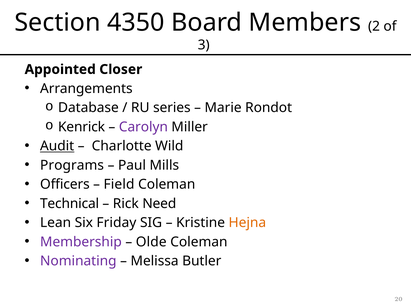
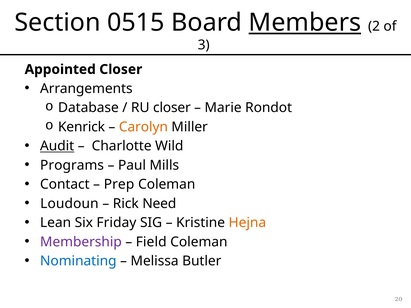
4350: 4350 -> 0515
Members underline: none -> present
RU series: series -> closer
Carolyn colour: purple -> orange
Officers: Officers -> Contact
Field: Field -> Prep
Technical: Technical -> Loudoun
Olde: Olde -> Field
Nominating colour: purple -> blue
